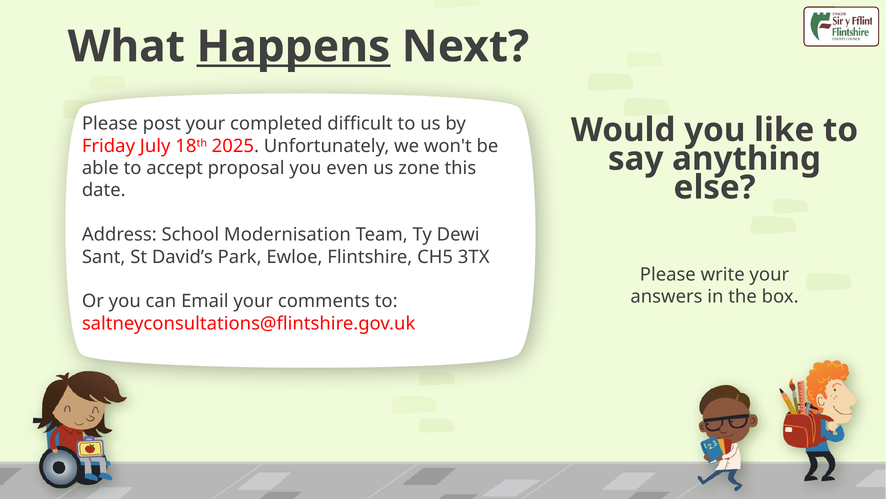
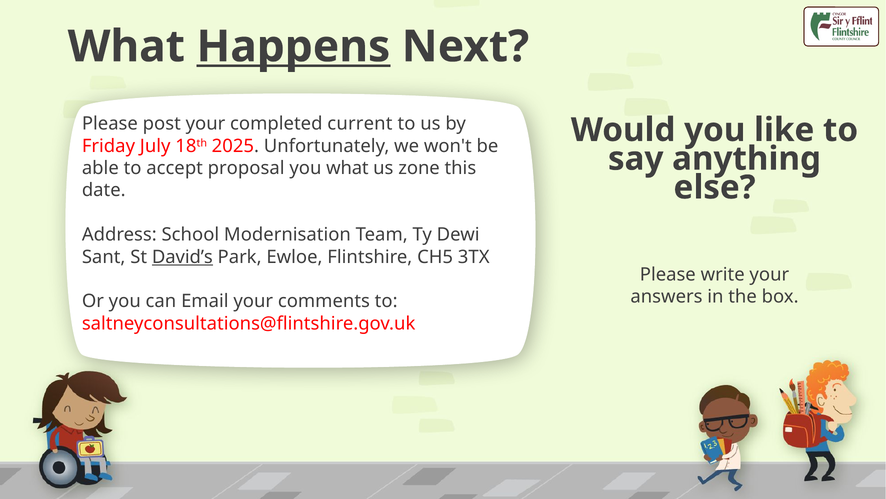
difficult: difficult -> current
you even: even -> what
David’s underline: none -> present
